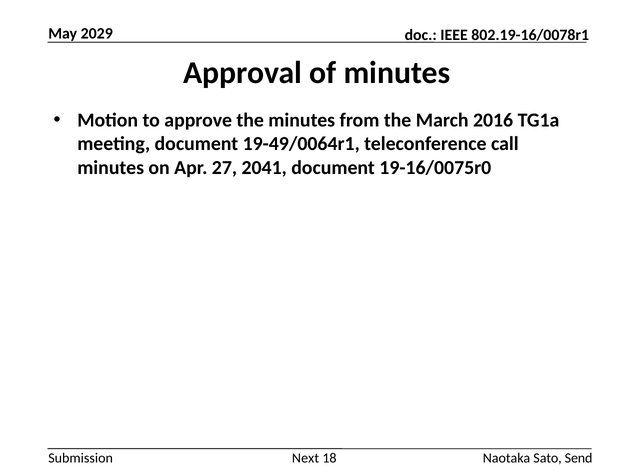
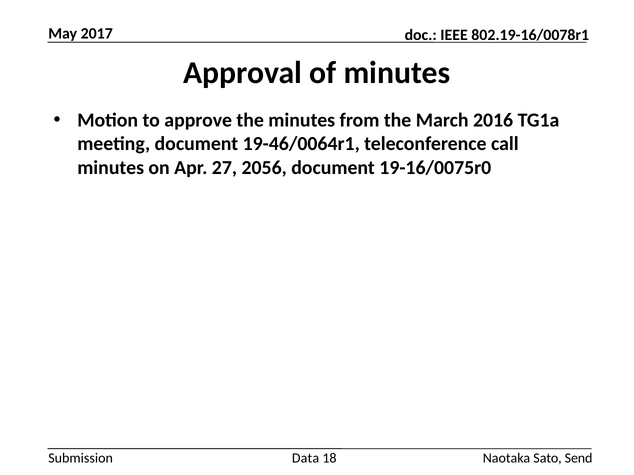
2029: 2029 -> 2017
19-49/0064r1: 19-49/0064r1 -> 19-46/0064r1
2041: 2041 -> 2056
Next: Next -> Data
